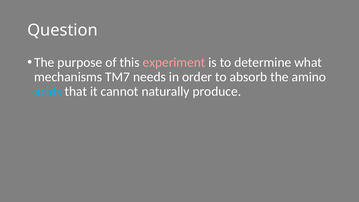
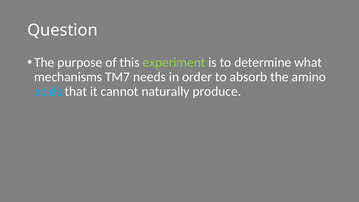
experiment colour: pink -> light green
